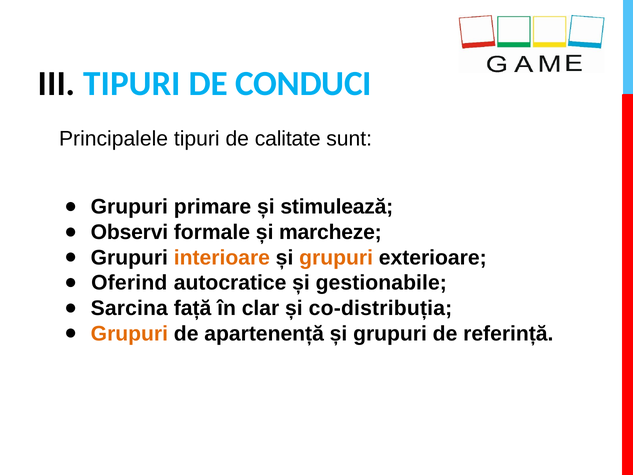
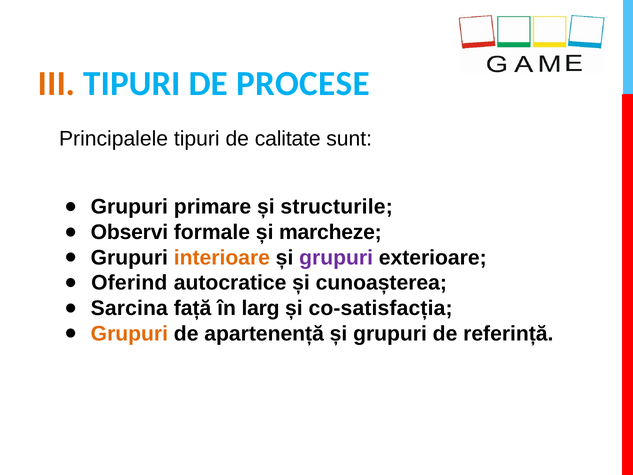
III colour: black -> orange
CONDUCI: CONDUCI -> PROCESE
stimulează: stimulează -> structurile
grupuri at (336, 257) colour: orange -> purple
gestionabile: gestionabile -> cunoașterea
clar: clar -> larg
co-distribuția: co-distribuția -> co-satisfacția
